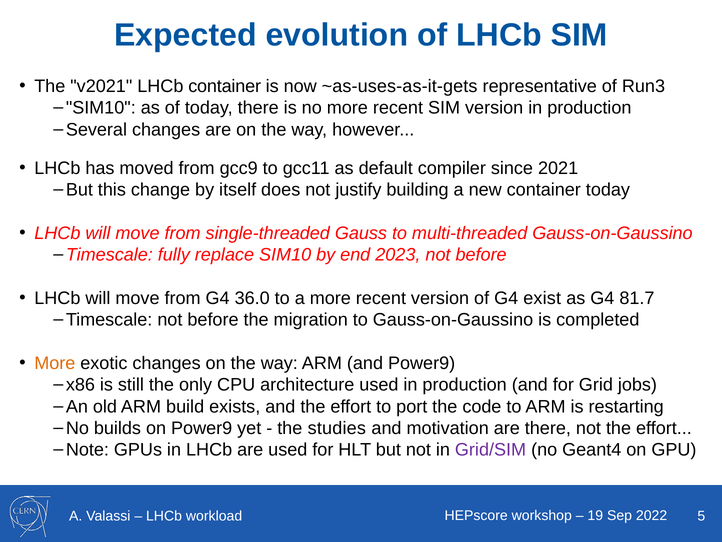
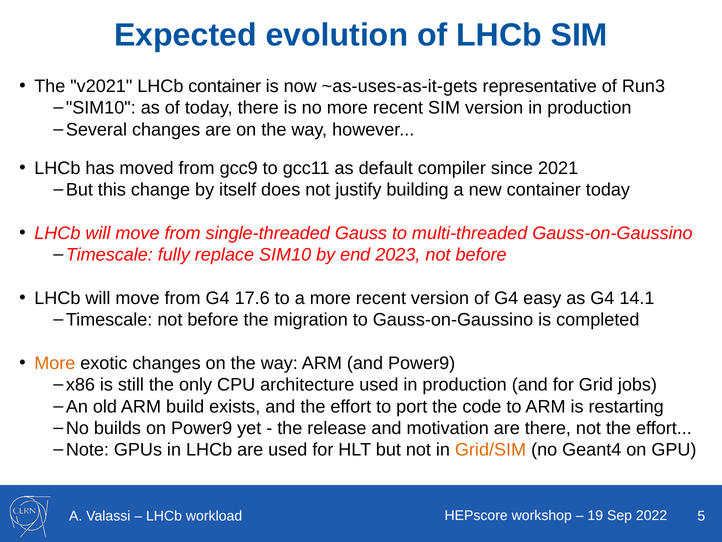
36.0: 36.0 -> 17.6
exist: exist -> easy
81.7: 81.7 -> 14.1
studies: studies -> release
Grid/SIM colour: purple -> orange
